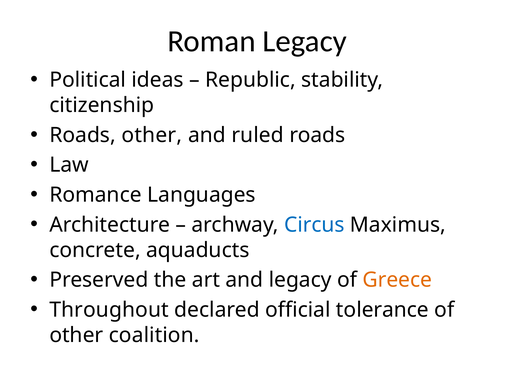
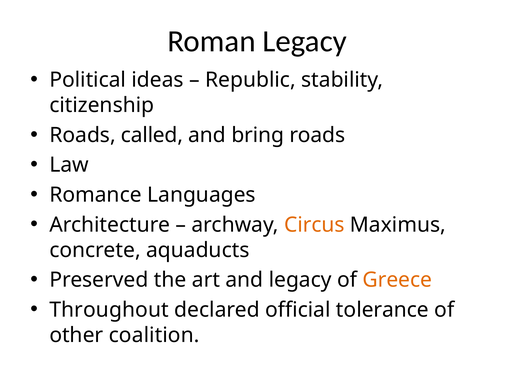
Roads other: other -> called
ruled: ruled -> bring
Circus colour: blue -> orange
